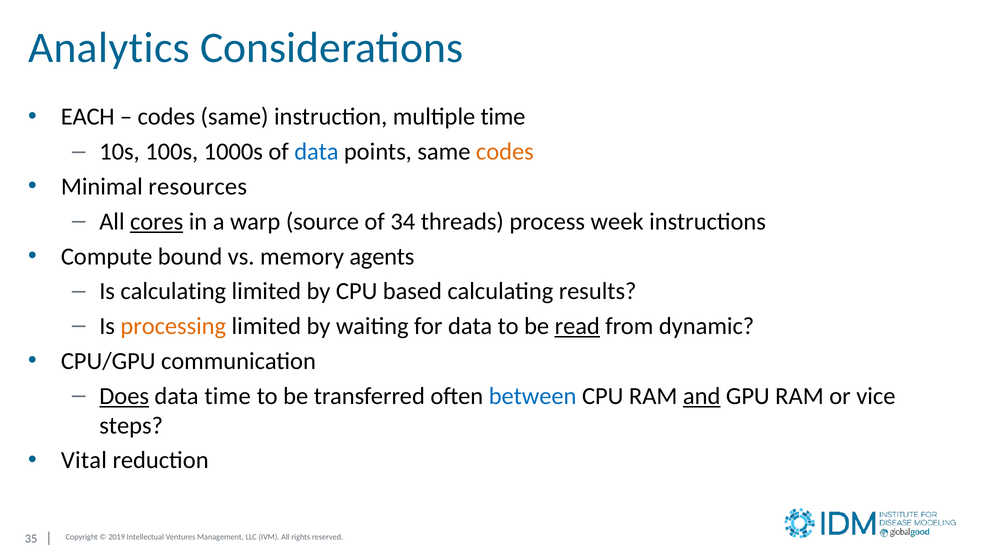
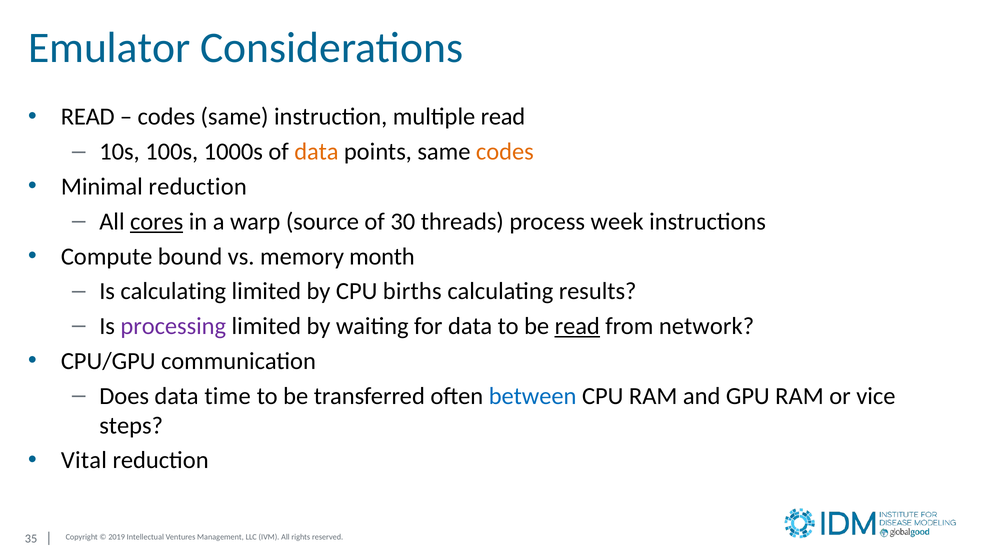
Analytics: Analytics -> Emulator
EACH at (88, 117): EACH -> READ
multiple time: time -> read
data at (316, 152) colour: blue -> orange
Minimal resources: resources -> reduction
34: 34 -> 30
agents: agents -> month
based: based -> births
processing colour: orange -> purple
dynamic: dynamic -> network
Does underline: present -> none
and underline: present -> none
